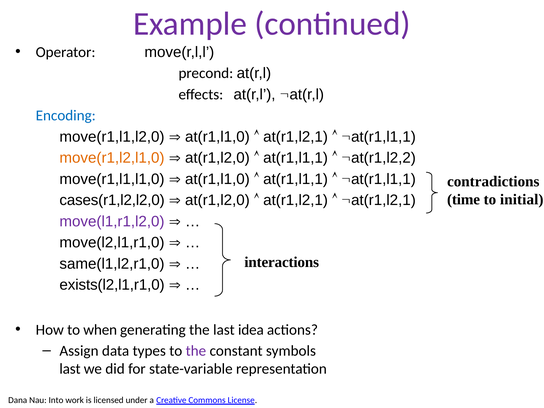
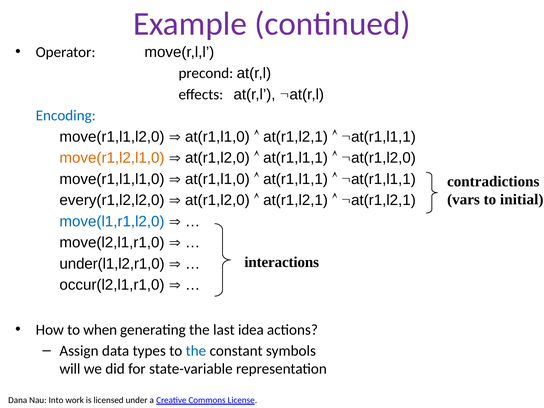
at(r1,l2,2 at (383, 158): at(r1,l2,2 -> at(r1,l2,0
time: time -> vars
cases(r1,l2,l2,0: cases(r1,l2,l2,0 -> every(r1,l2,l2,0
move(l1,r1,l2,0 colour: purple -> blue
same(l1,l2,r1,0: same(l1,l2,r1,0 -> under(l1,l2,r1,0
exists(l2,l1,r1,0: exists(l2,l1,r1,0 -> occur(l2,l1,r1,0
the at (196, 351) colour: purple -> blue
last at (70, 369): last -> will
